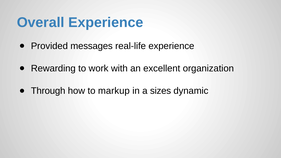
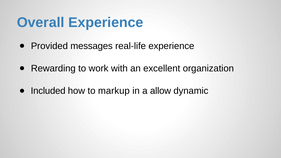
Through: Through -> Included
sizes: sizes -> allow
